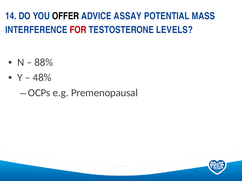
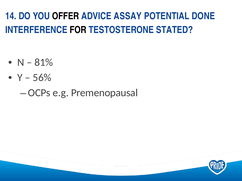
MASS: MASS -> DONE
FOR colour: red -> black
LEVELS: LEVELS -> STATED
88%: 88% -> 81%
48%: 48% -> 56%
